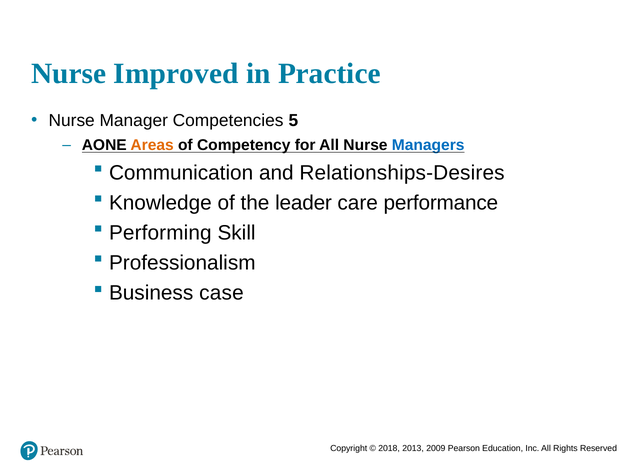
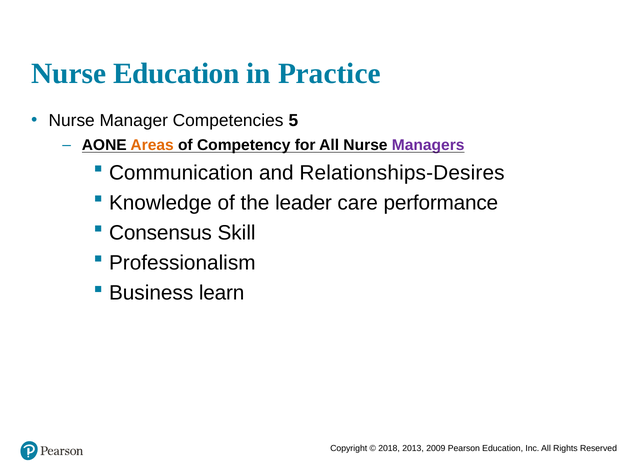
Nurse Improved: Improved -> Education
Managers colour: blue -> purple
Performing: Performing -> Consensus
case: case -> learn
